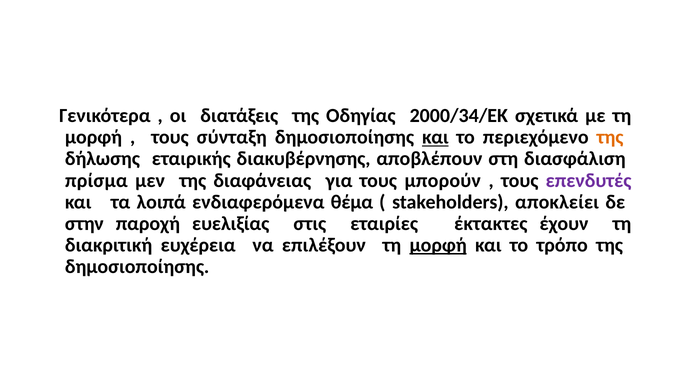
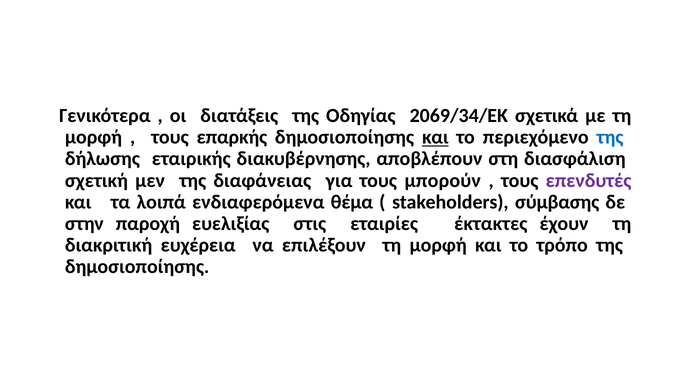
2000/34/ΕΚ: 2000/34/ΕΚ -> 2069/34/ΕΚ
σύνταξη: σύνταξη -> επαρκής
της at (610, 137) colour: orange -> blue
πρίσμα: πρίσμα -> σχετική
αποκλείει: αποκλείει -> σύμβασης
μορφή at (438, 245) underline: present -> none
